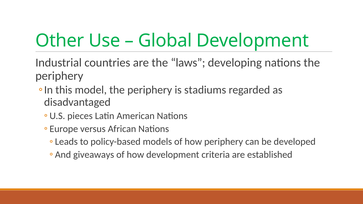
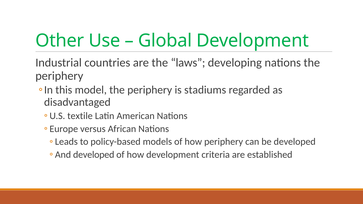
pieces: pieces -> textile
giveaways at (94, 155): giveaways -> developed
